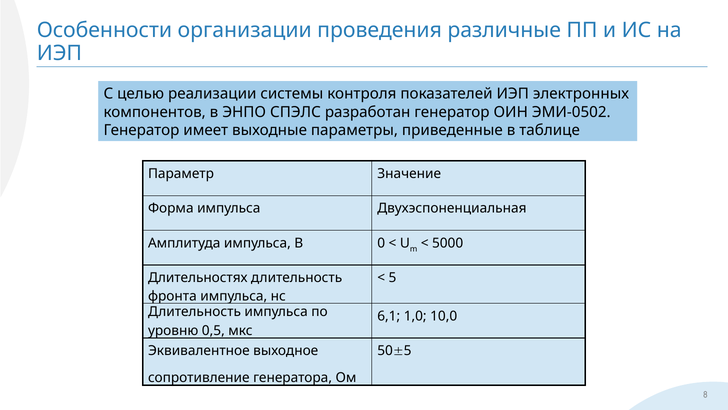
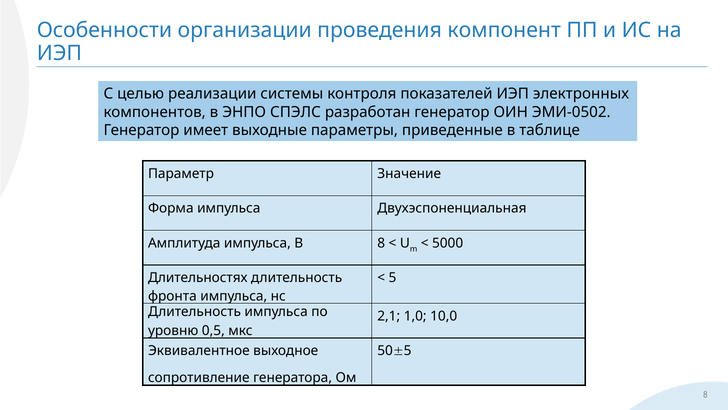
различные: различные -> компонент
В 0: 0 -> 8
6,1: 6,1 -> 2,1
